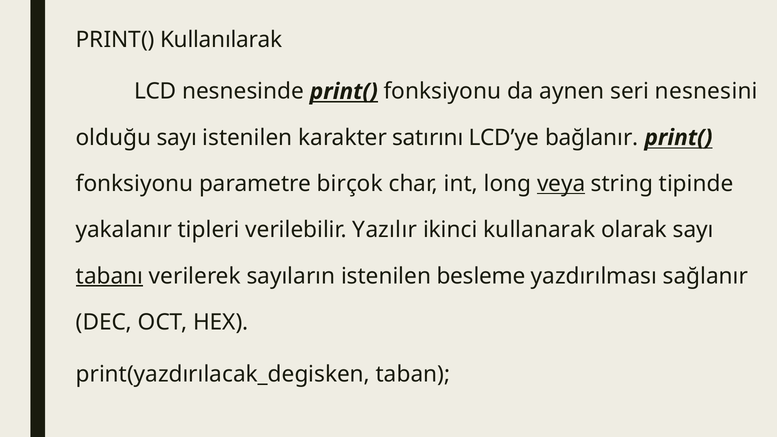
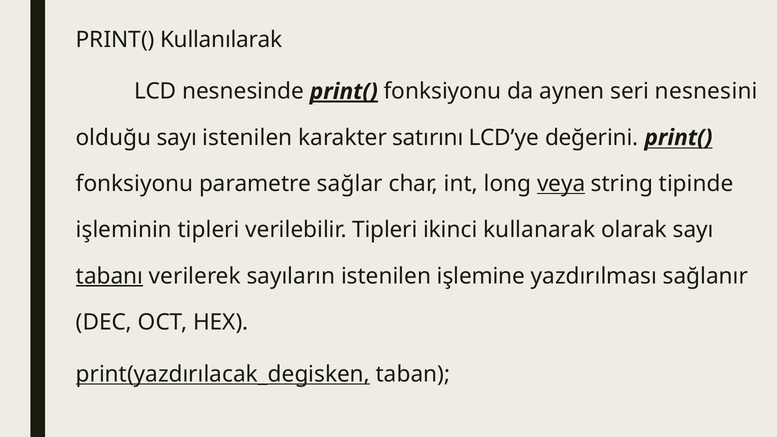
print( at (344, 91) underline: none -> present
bağlanır: bağlanır -> değerini
birçok: birçok -> sağlar
yakalanır: yakalanır -> işleminin
verilebilir Yazılır: Yazılır -> Tipleri
besleme: besleme -> işlemine
print(yazdırılacak_degisken underline: none -> present
